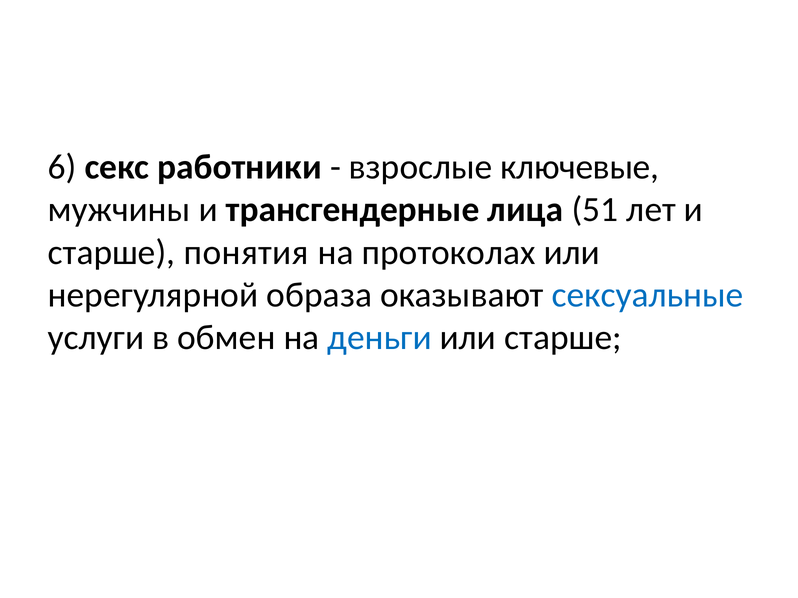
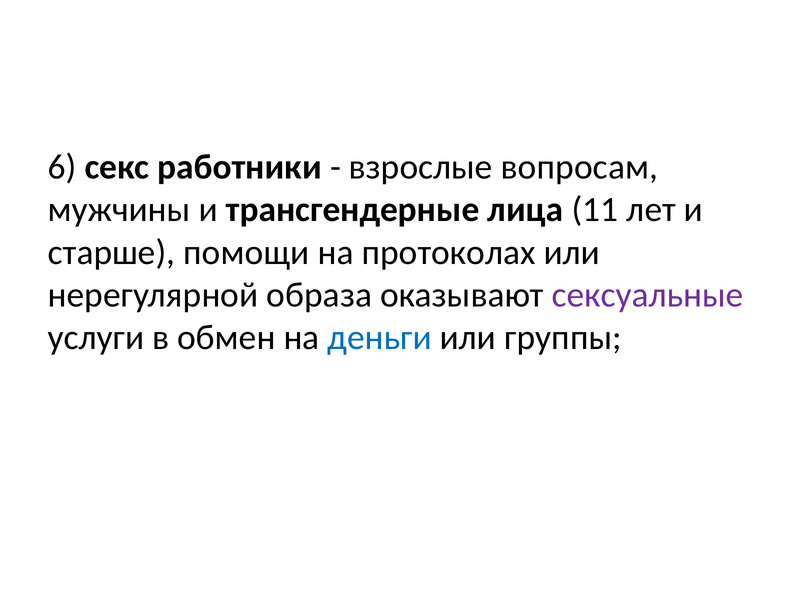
ключевые: ключевые -> вопросам
51: 51 -> 11
понятия: понятия -> помощи
сексуальные colour: blue -> purple
или старше: старше -> группы
